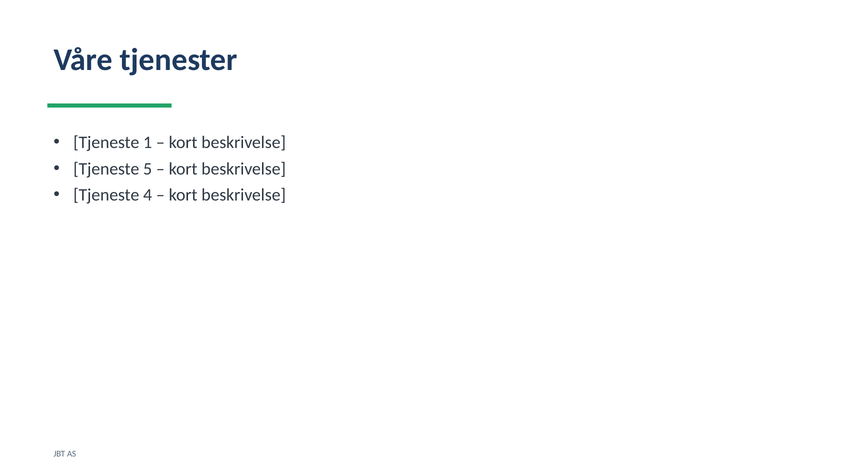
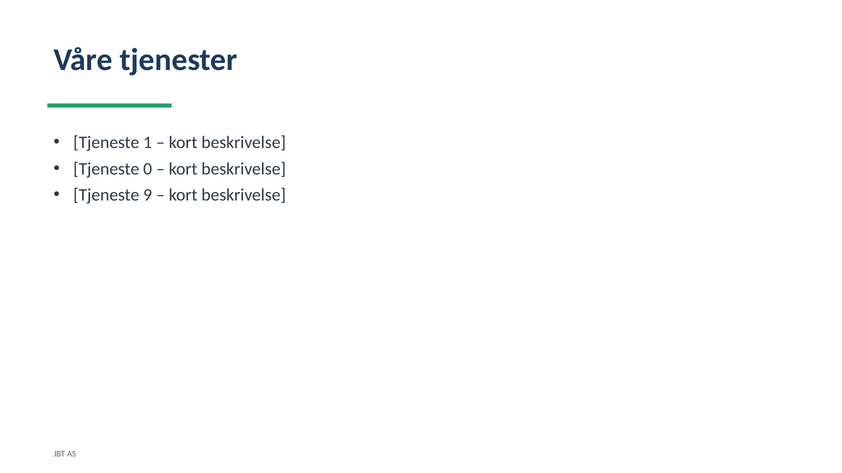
5: 5 -> 0
4: 4 -> 9
